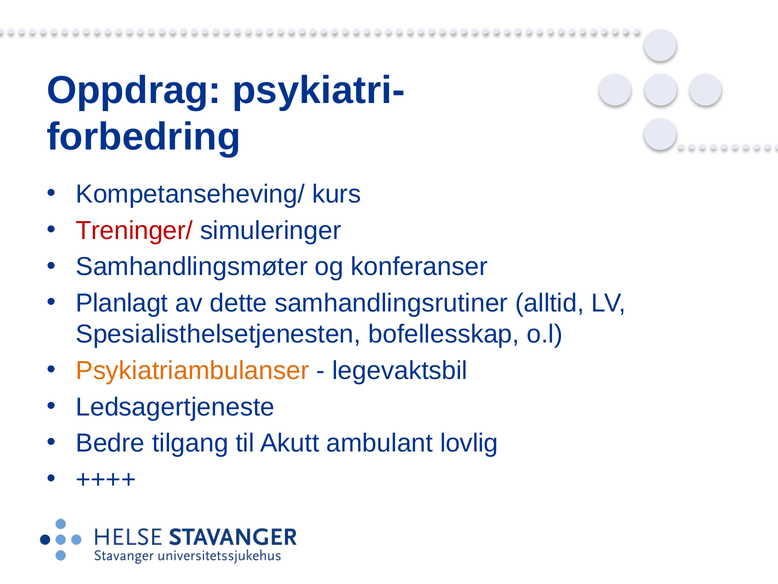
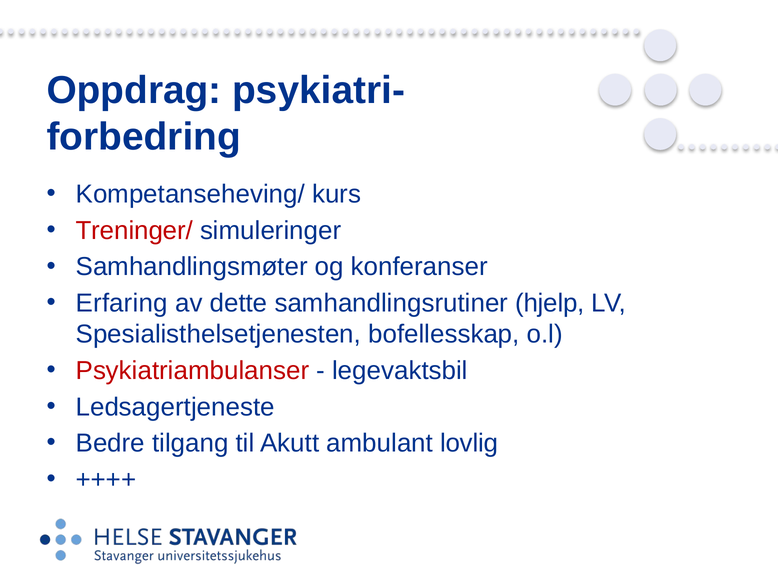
Planlagt: Planlagt -> Erfaring
alltid: alltid -> hjelp
Psykiatriambulanser colour: orange -> red
